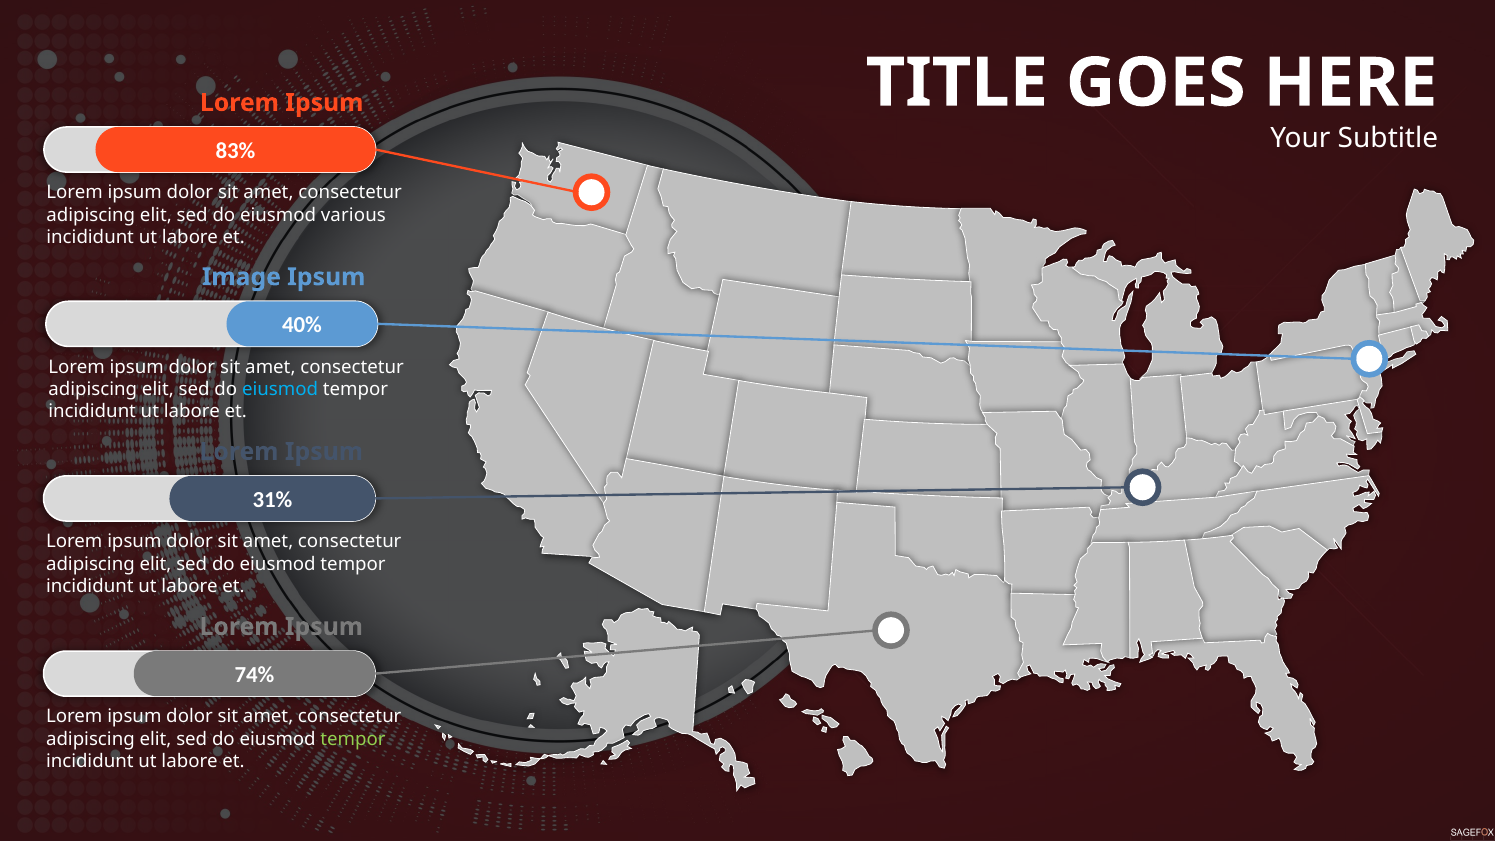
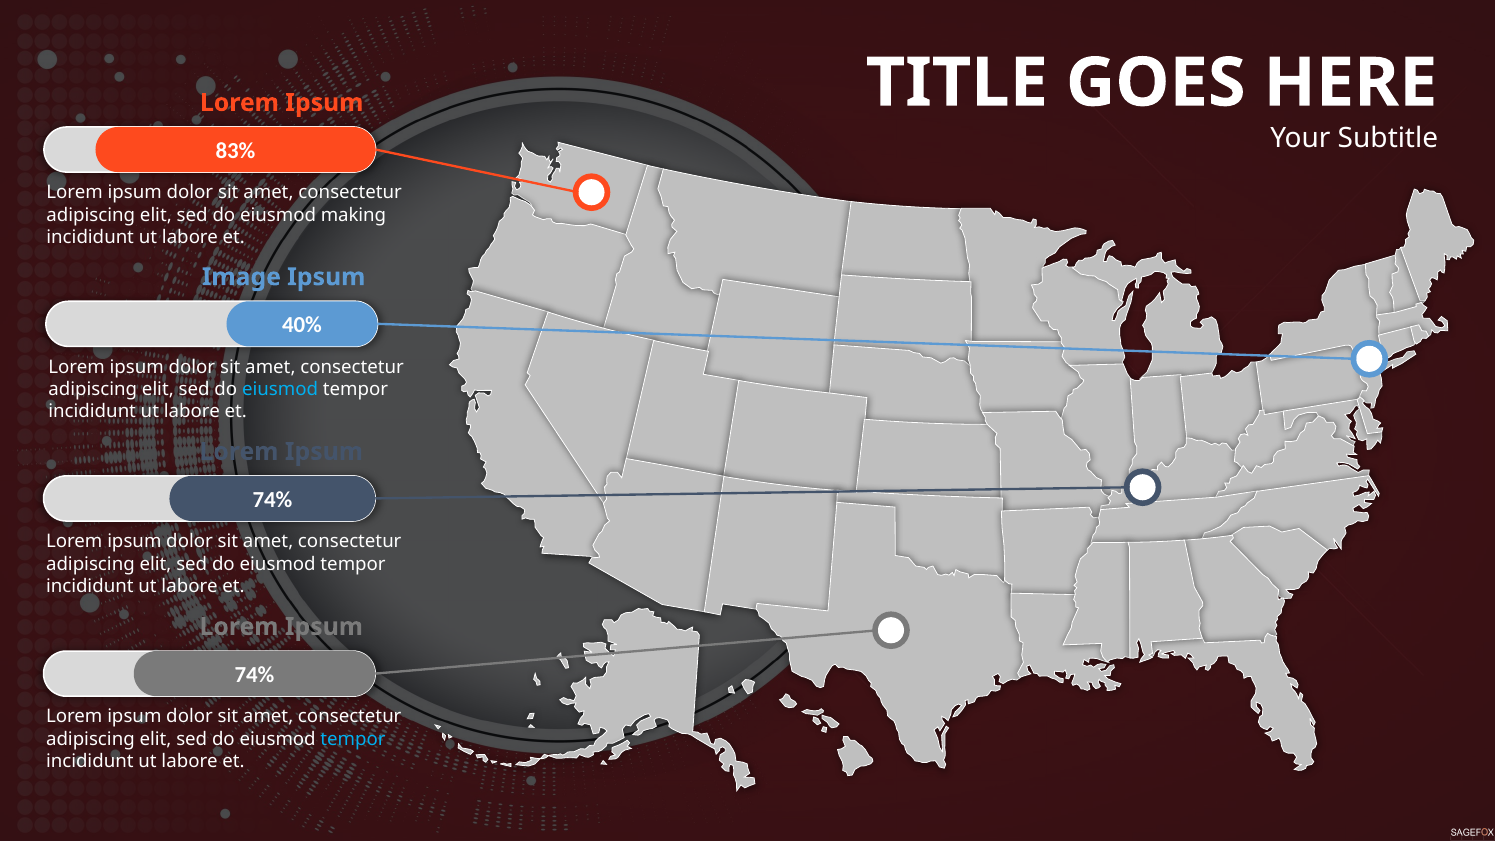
various: various -> making
31% at (272, 500): 31% -> 74%
tempor at (353, 739) colour: light green -> light blue
